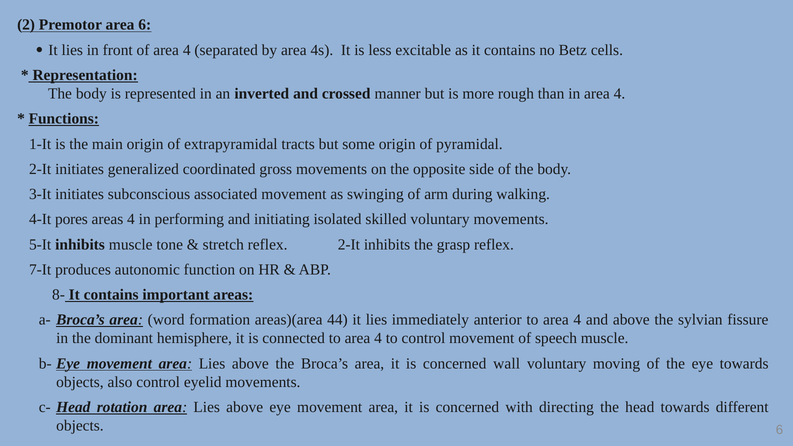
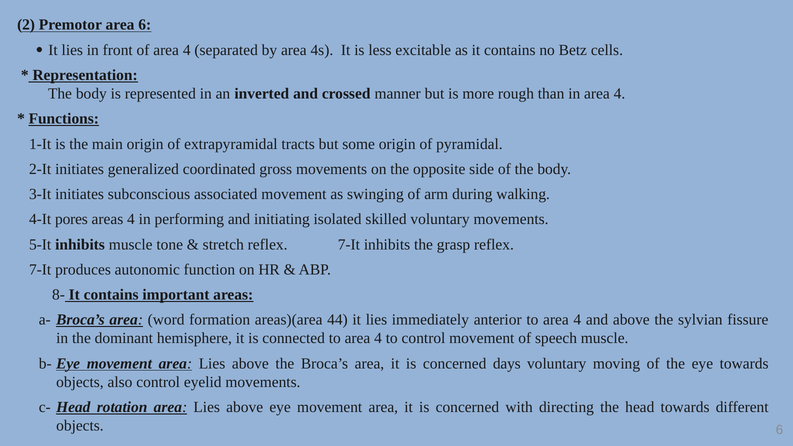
stretch reflex 2-It: 2-It -> 7-It
wall: wall -> days
